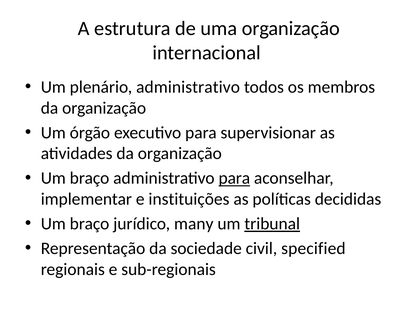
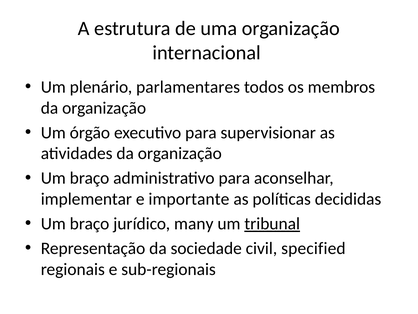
plenário administrativo: administrativo -> parlamentares
para at (234, 178) underline: present -> none
instituições: instituições -> importante
